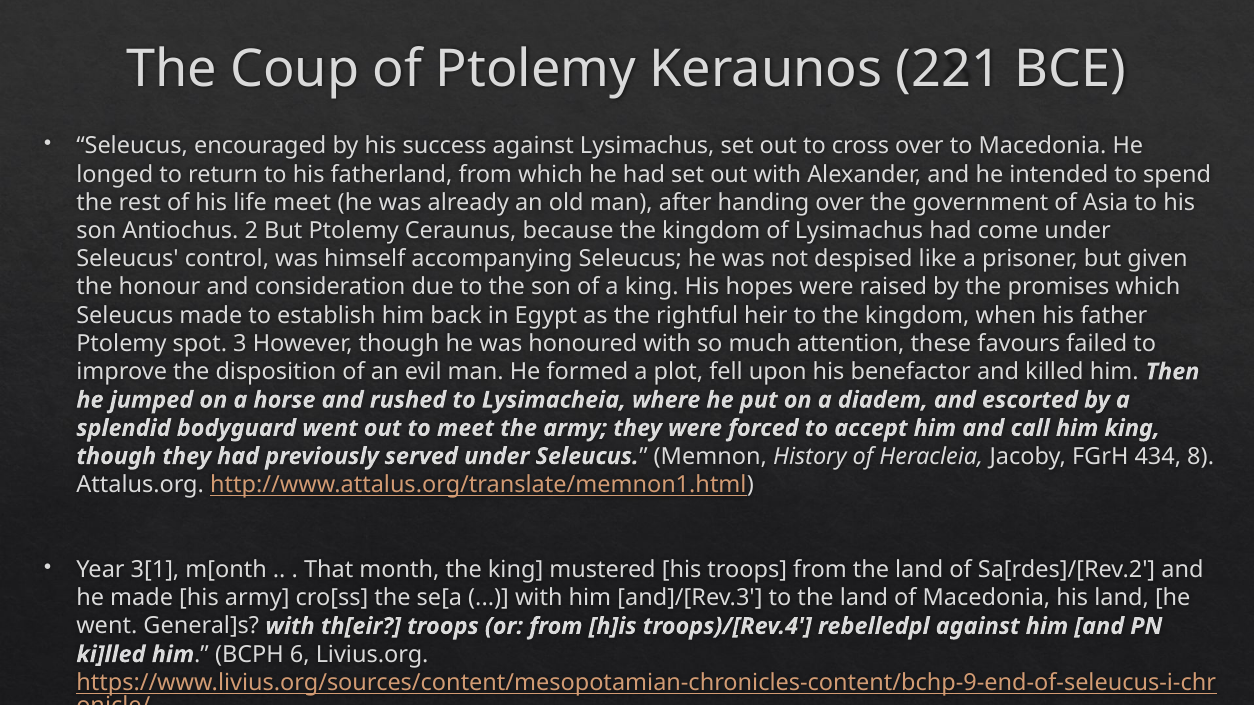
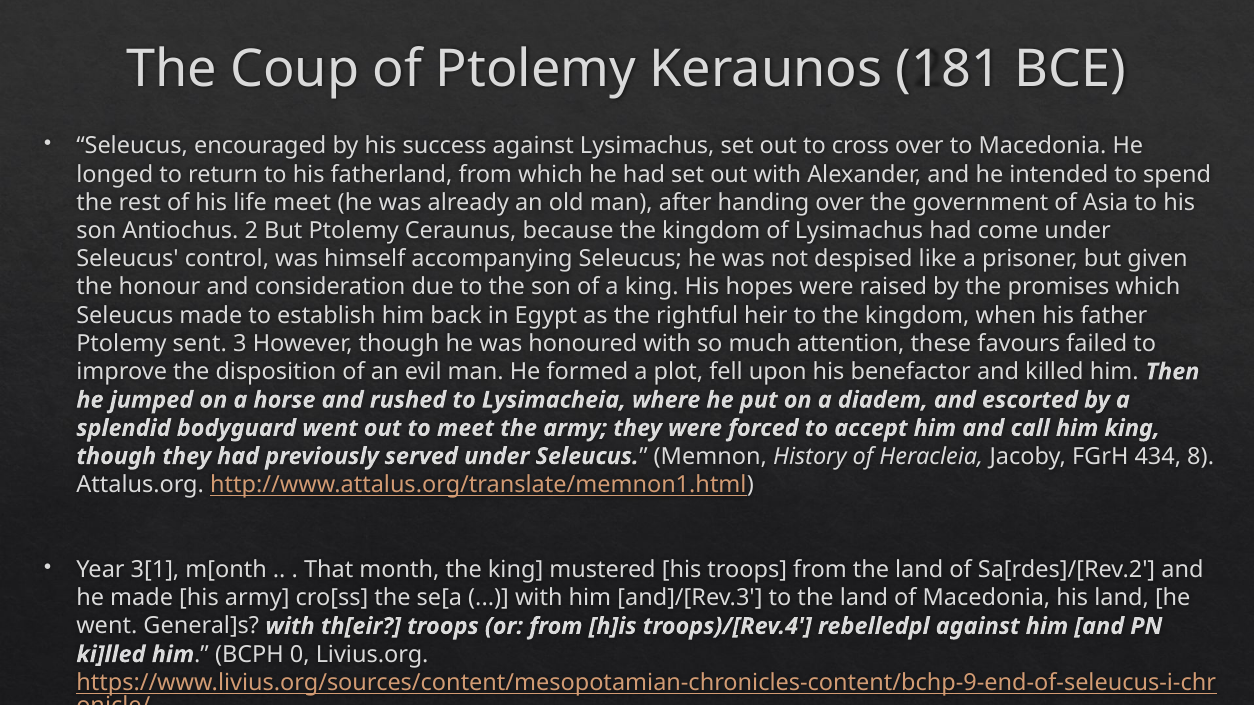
221: 221 -> 181
spot: spot -> sent
6: 6 -> 0
